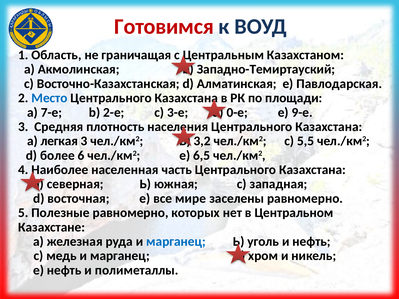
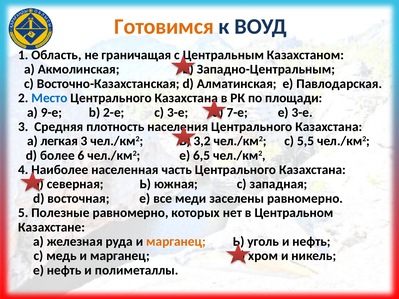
Готовимся colour: red -> orange
Западно-Темиртауский: Западно-Темиртауский -> Западно-Центральным
7-е: 7-е -> 9-е
0-е: 0-е -> 7-е
е 9-е: 9-е -> 3-е
мире: мире -> меди
марганец at (176, 242) colour: blue -> orange
